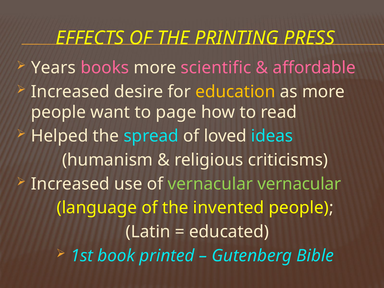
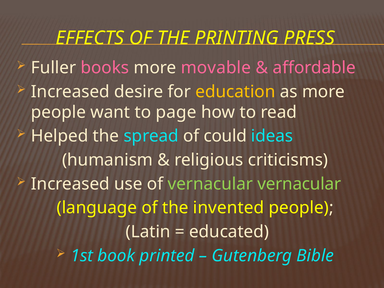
Years: Years -> Fuller
scientific: scientific -> movable
loved: loved -> could
